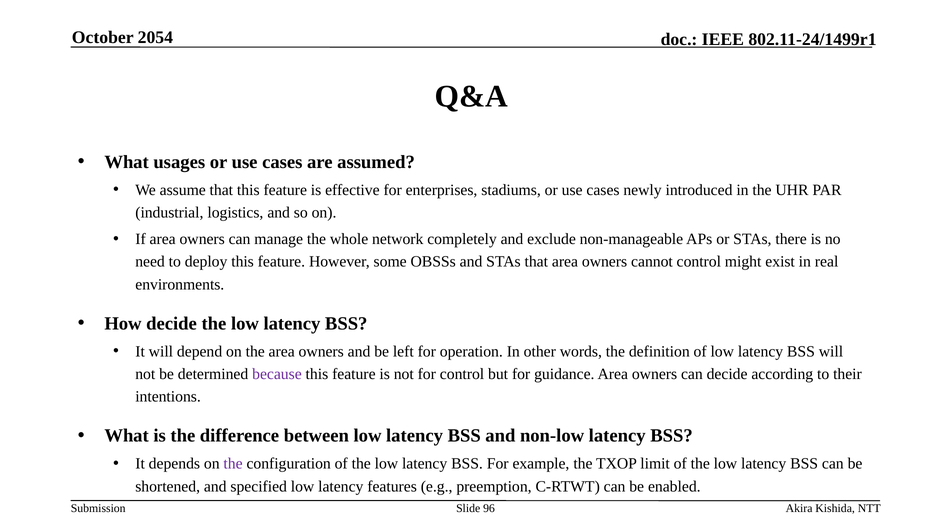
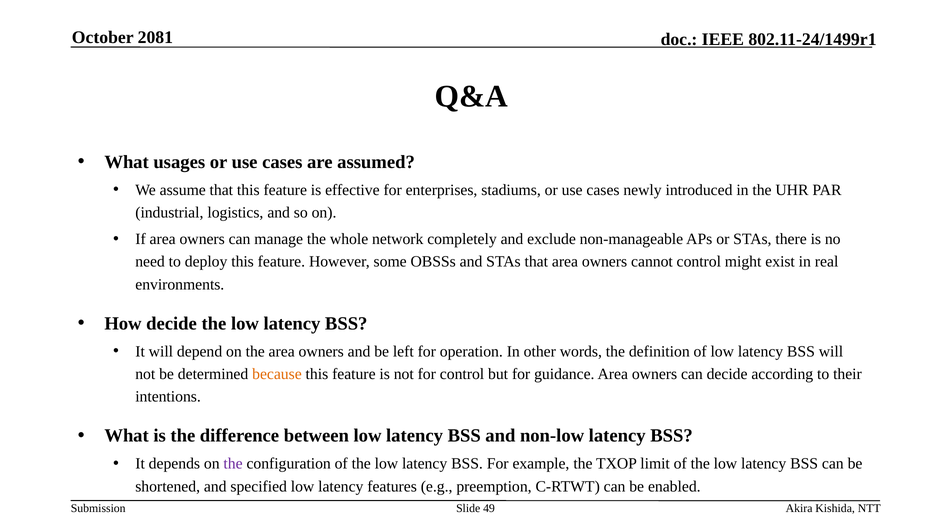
2054: 2054 -> 2081
because colour: purple -> orange
96: 96 -> 49
